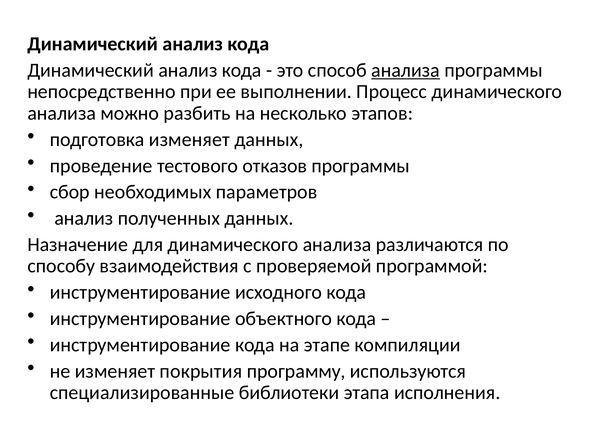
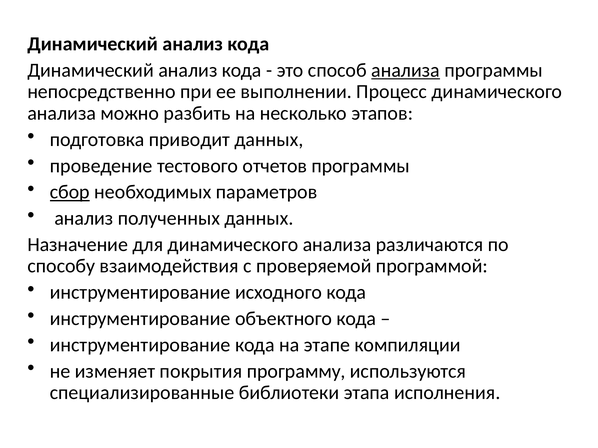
подготовка изменяет: изменяет -> приводит
отказов: отказов -> отчетов
сбор underline: none -> present
